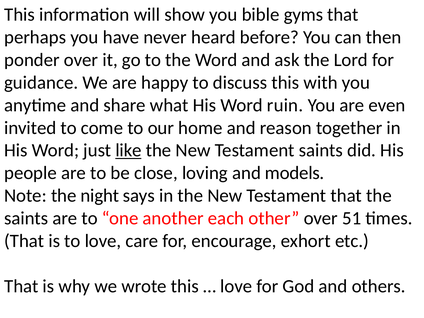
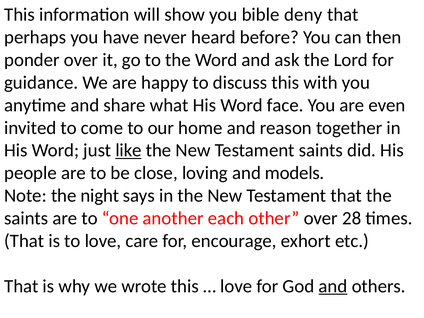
gyms: gyms -> deny
ruin: ruin -> face
51: 51 -> 28
and at (333, 286) underline: none -> present
